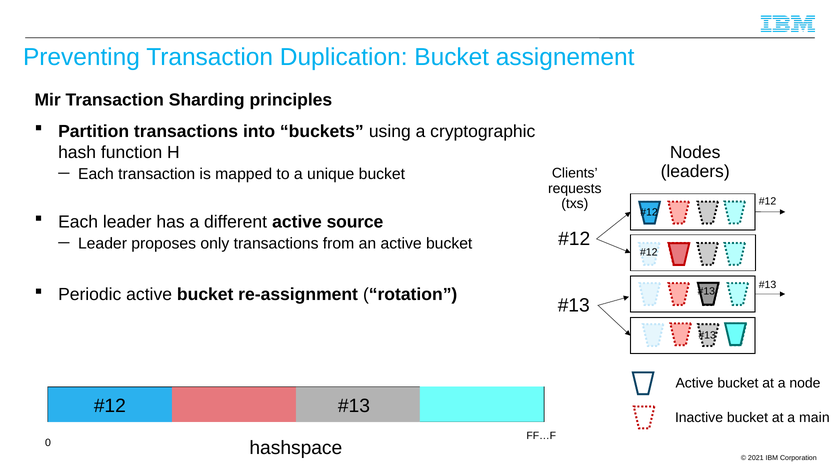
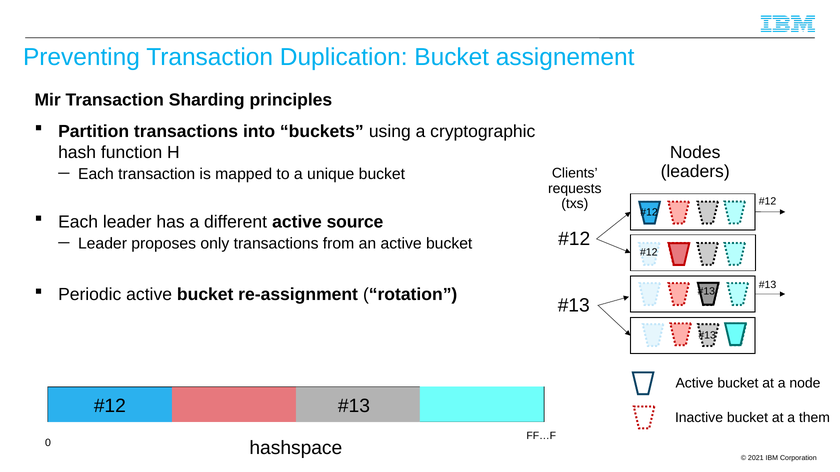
main: main -> them
